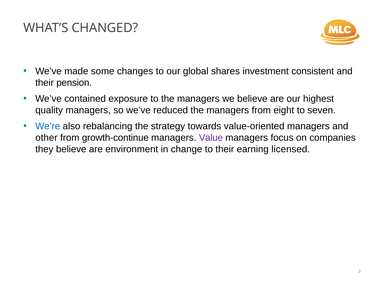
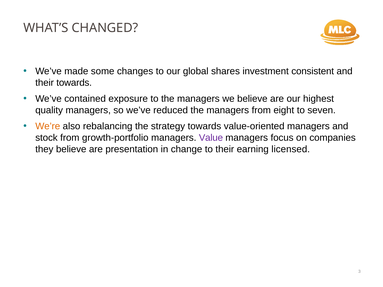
their pension: pension -> towards
We’re colour: blue -> orange
other: other -> stock
growth-continue: growth-continue -> growth-portfolio
environment: environment -> presentation
